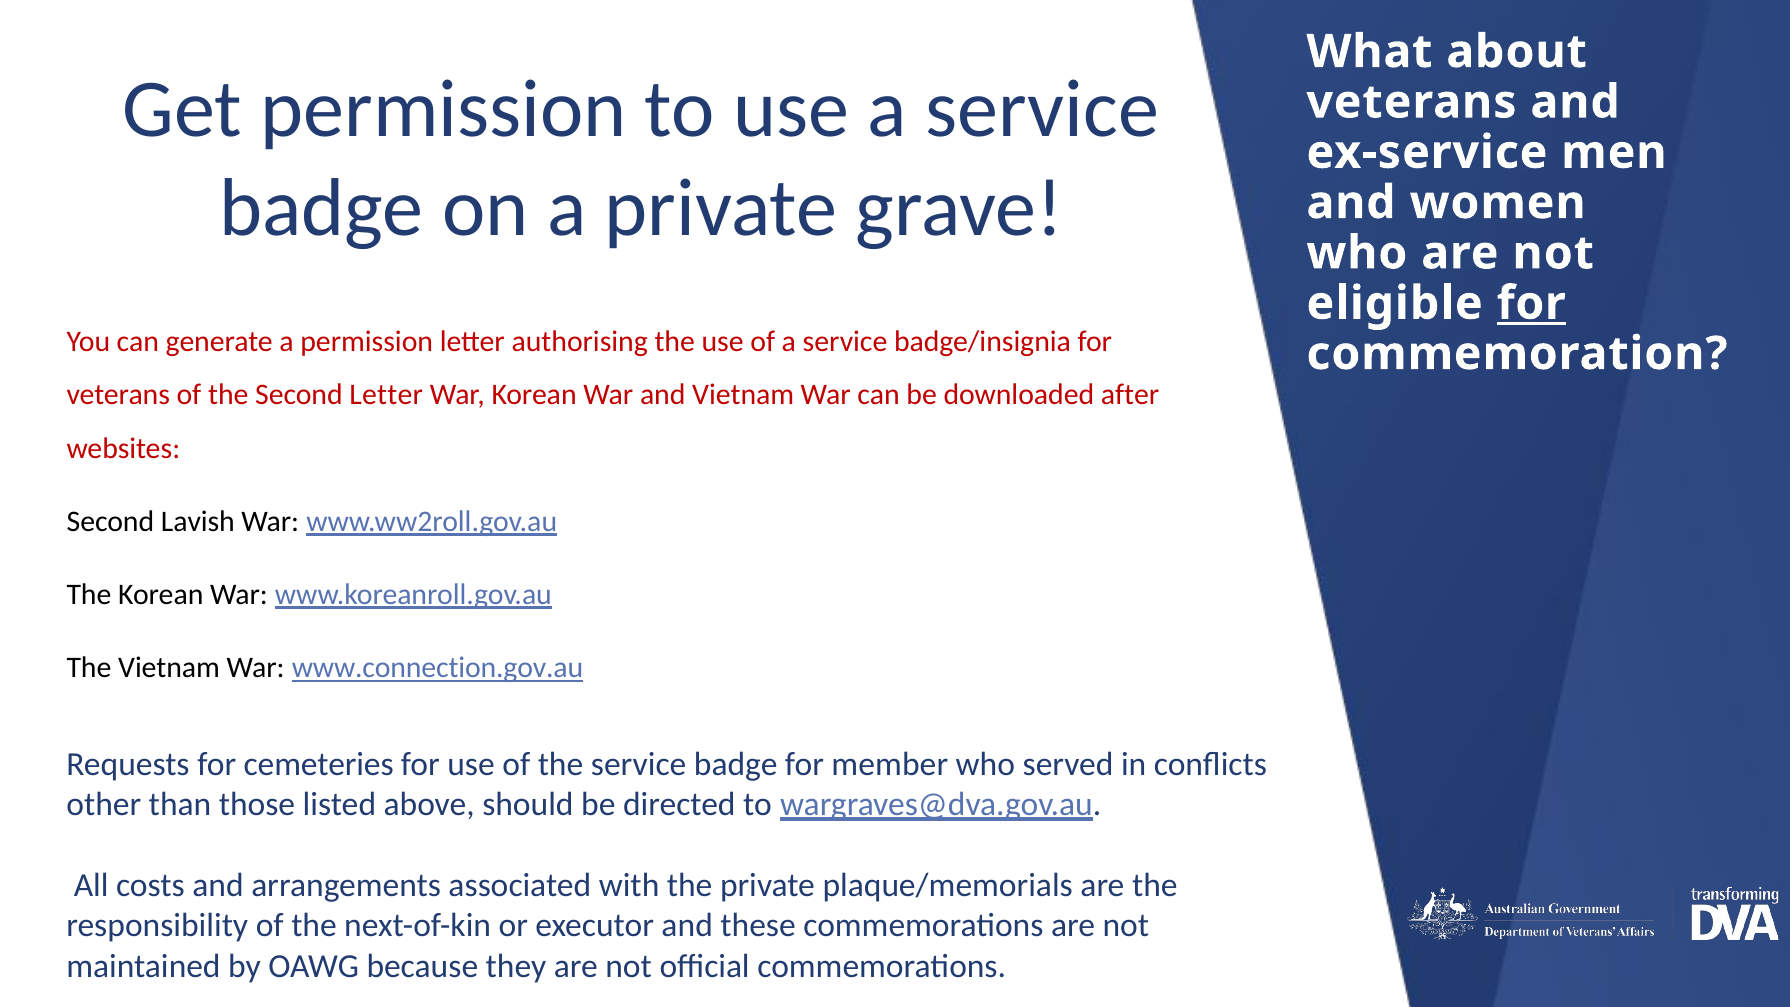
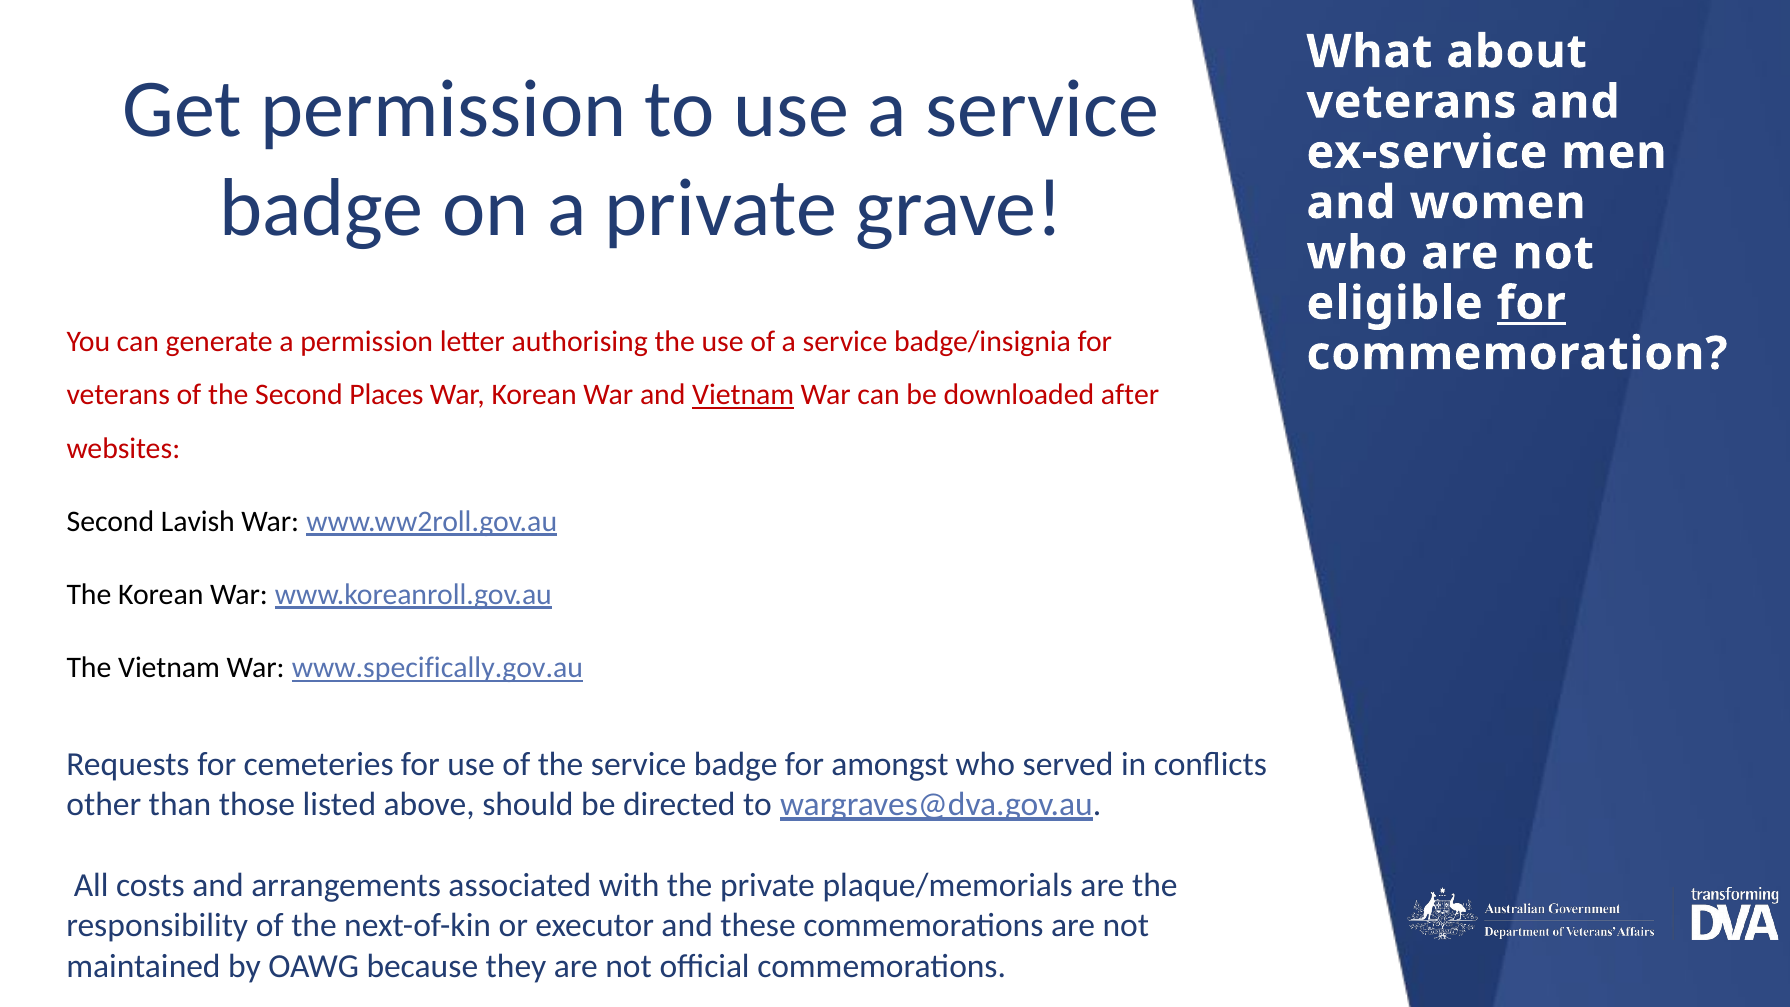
Second Letter: Letter -> Places
Vietnam at (743, 395) underline: none -> present
www.connection.gov.au: www.connection.gov.au -> www.specifically.gov.au
member: member -> amongst
